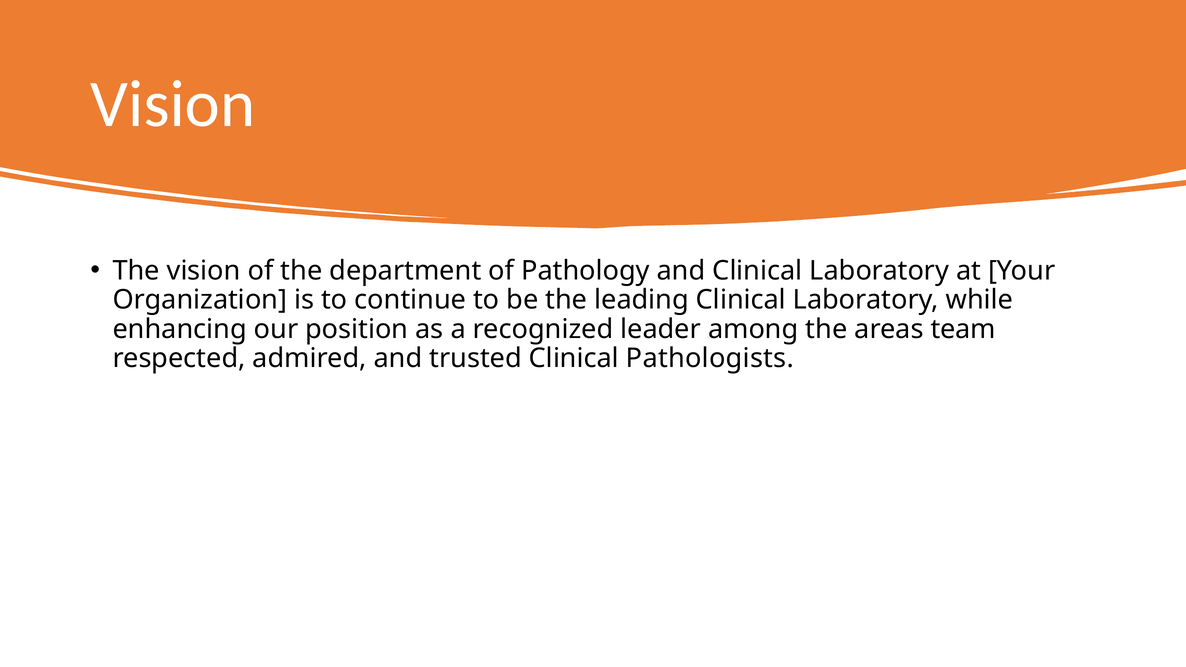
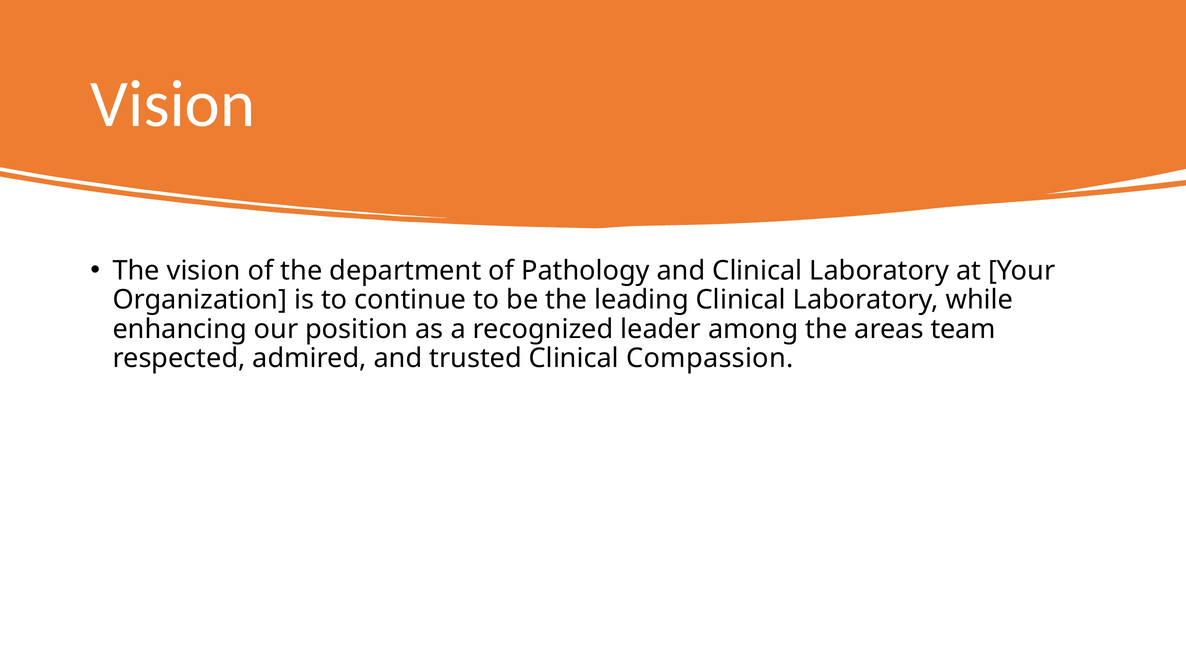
Pathologists: Pathologists -> Compassion
